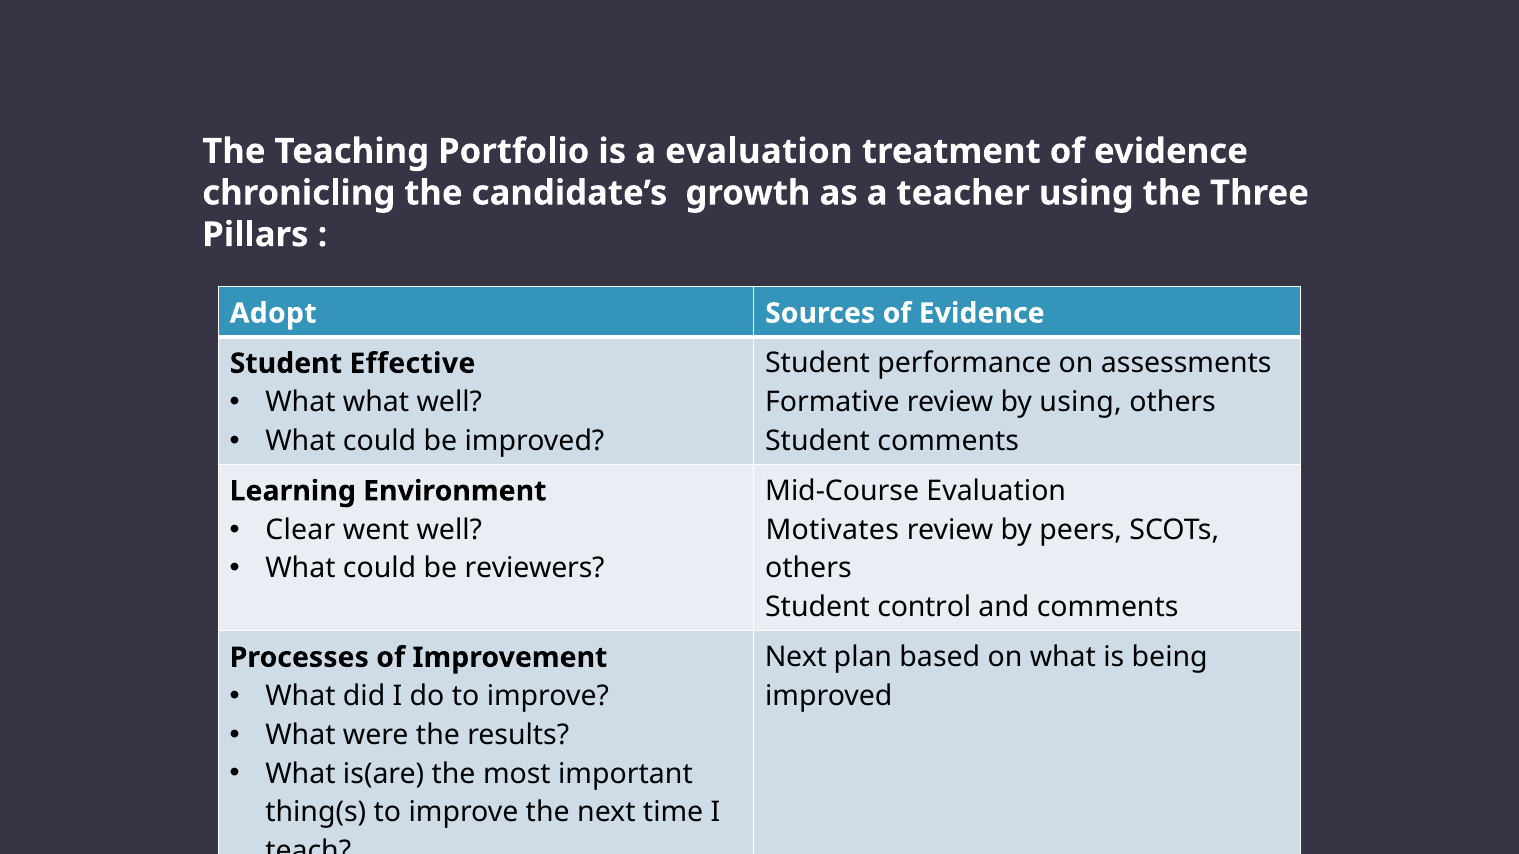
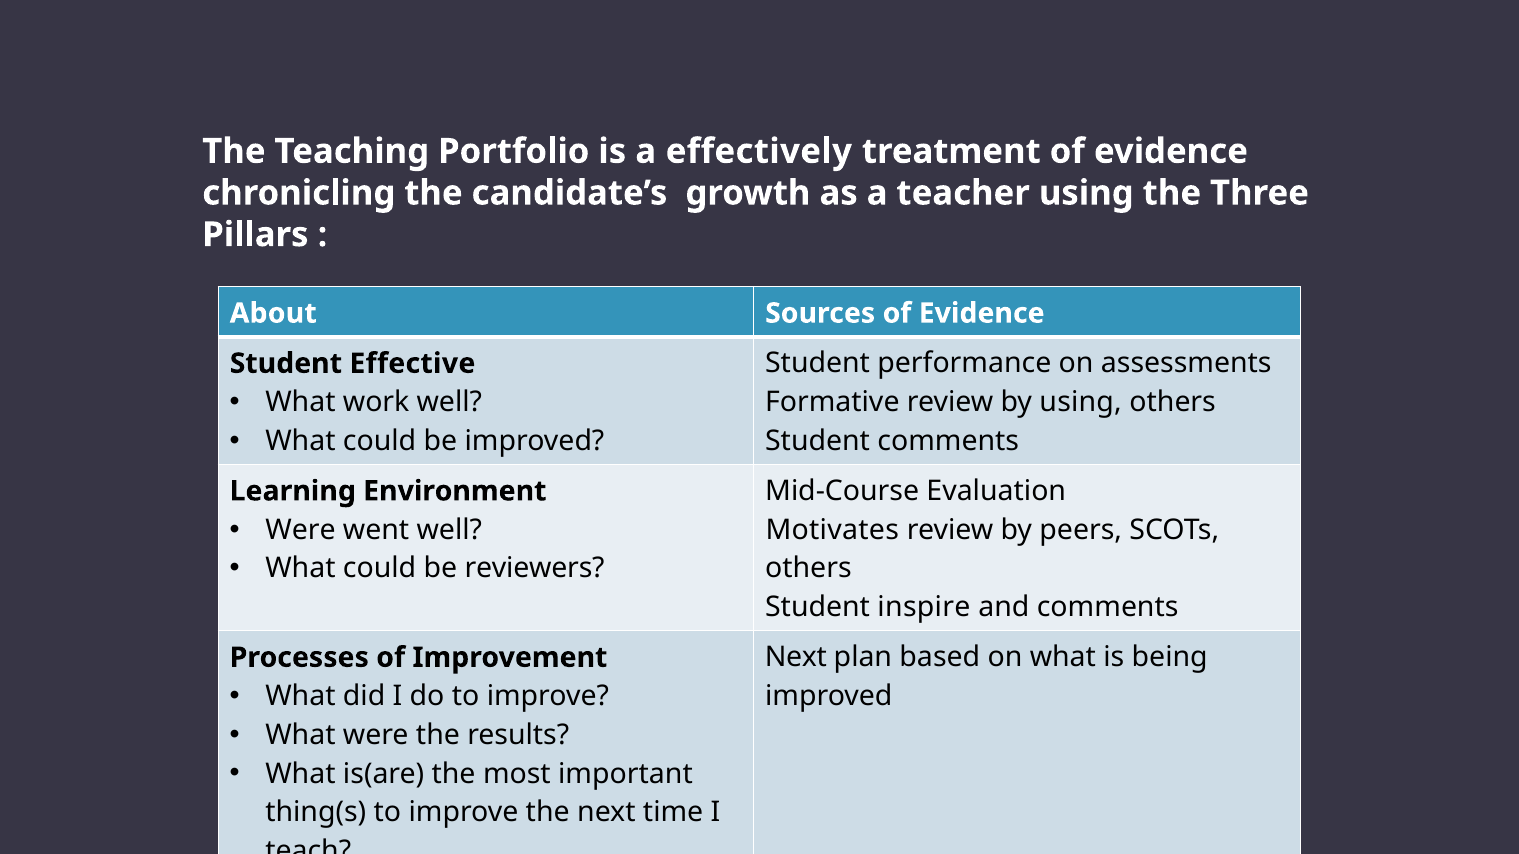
a evaluation: evaluation -> effectively
Adopt: Adopt -> About
What what: what -> work
Clear at (300, 530): Clear -> Were
control: control -> inspire
